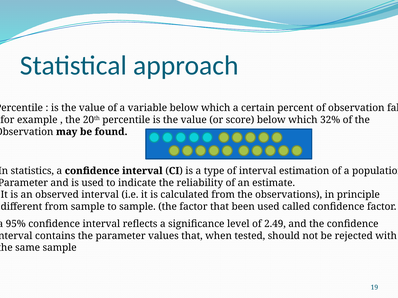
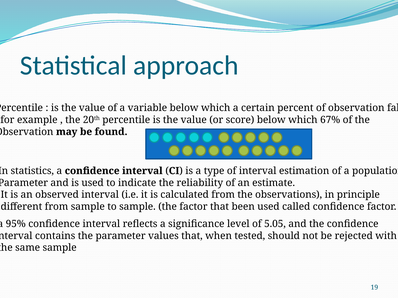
32%: 32% -> 67%
2.49: 2.49 -> 5.05
